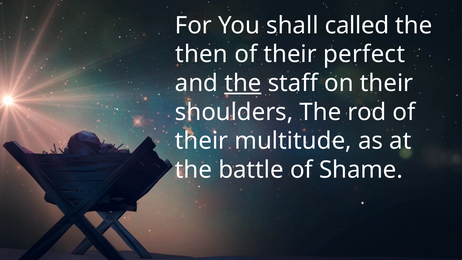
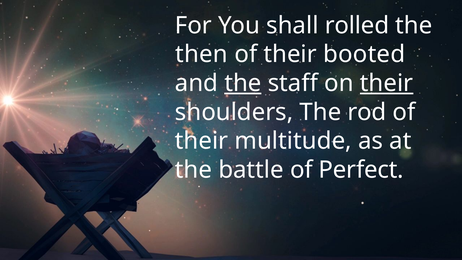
called: called -> rolled
perfect: perfect -> booted
their at (387, 83) underline: none -> present
Shame: Shame -> Perfect
